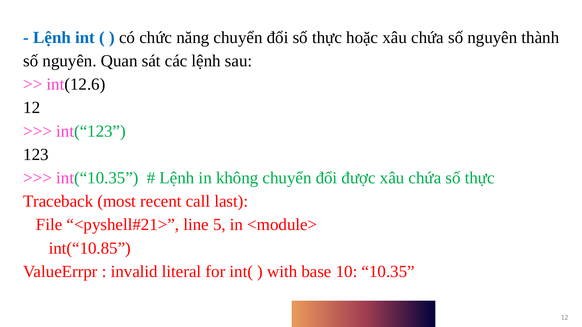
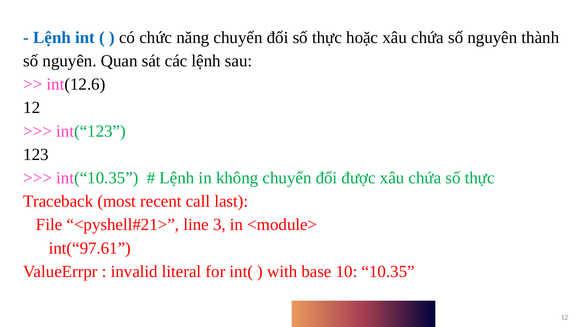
5: 5 -> 3
int(“10.85: int(“10.85 -> int(“97.61
